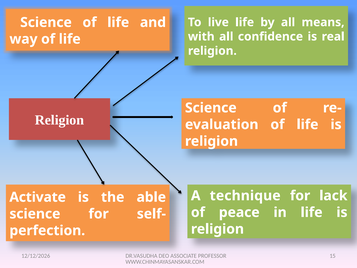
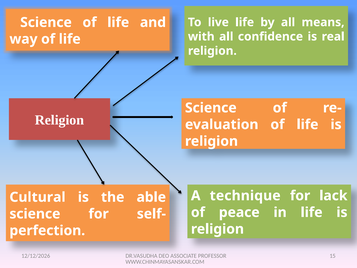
Activate: Activate -> Cultural
